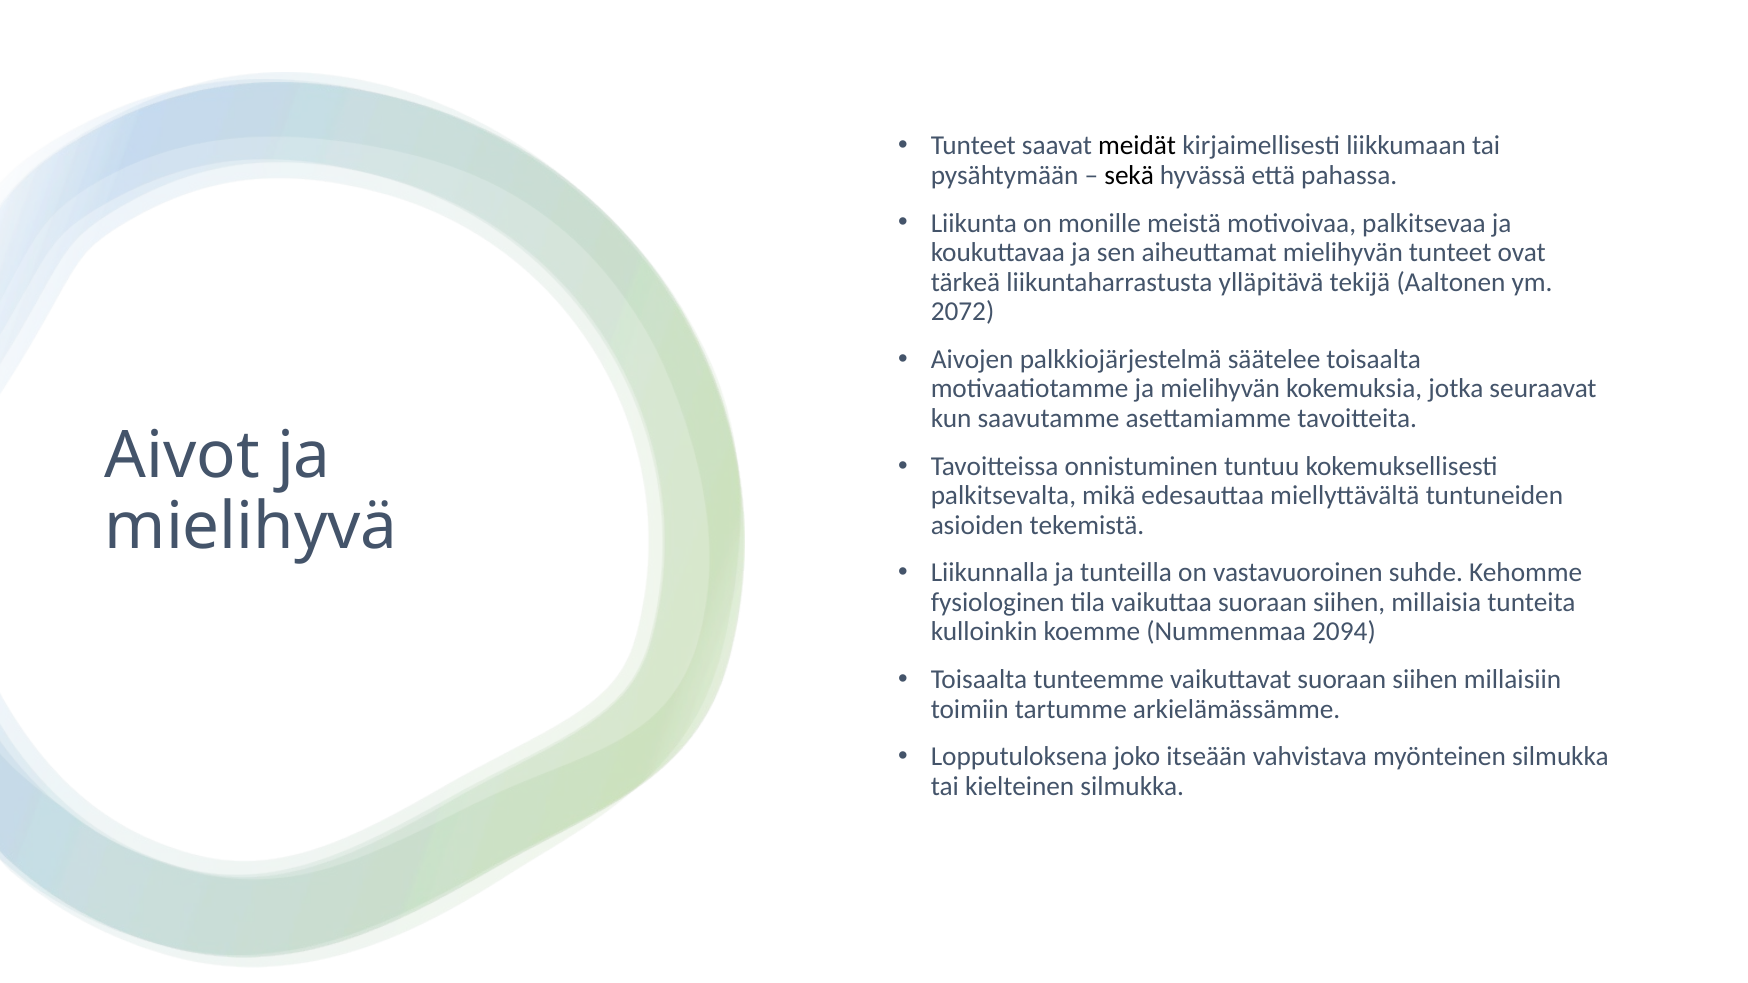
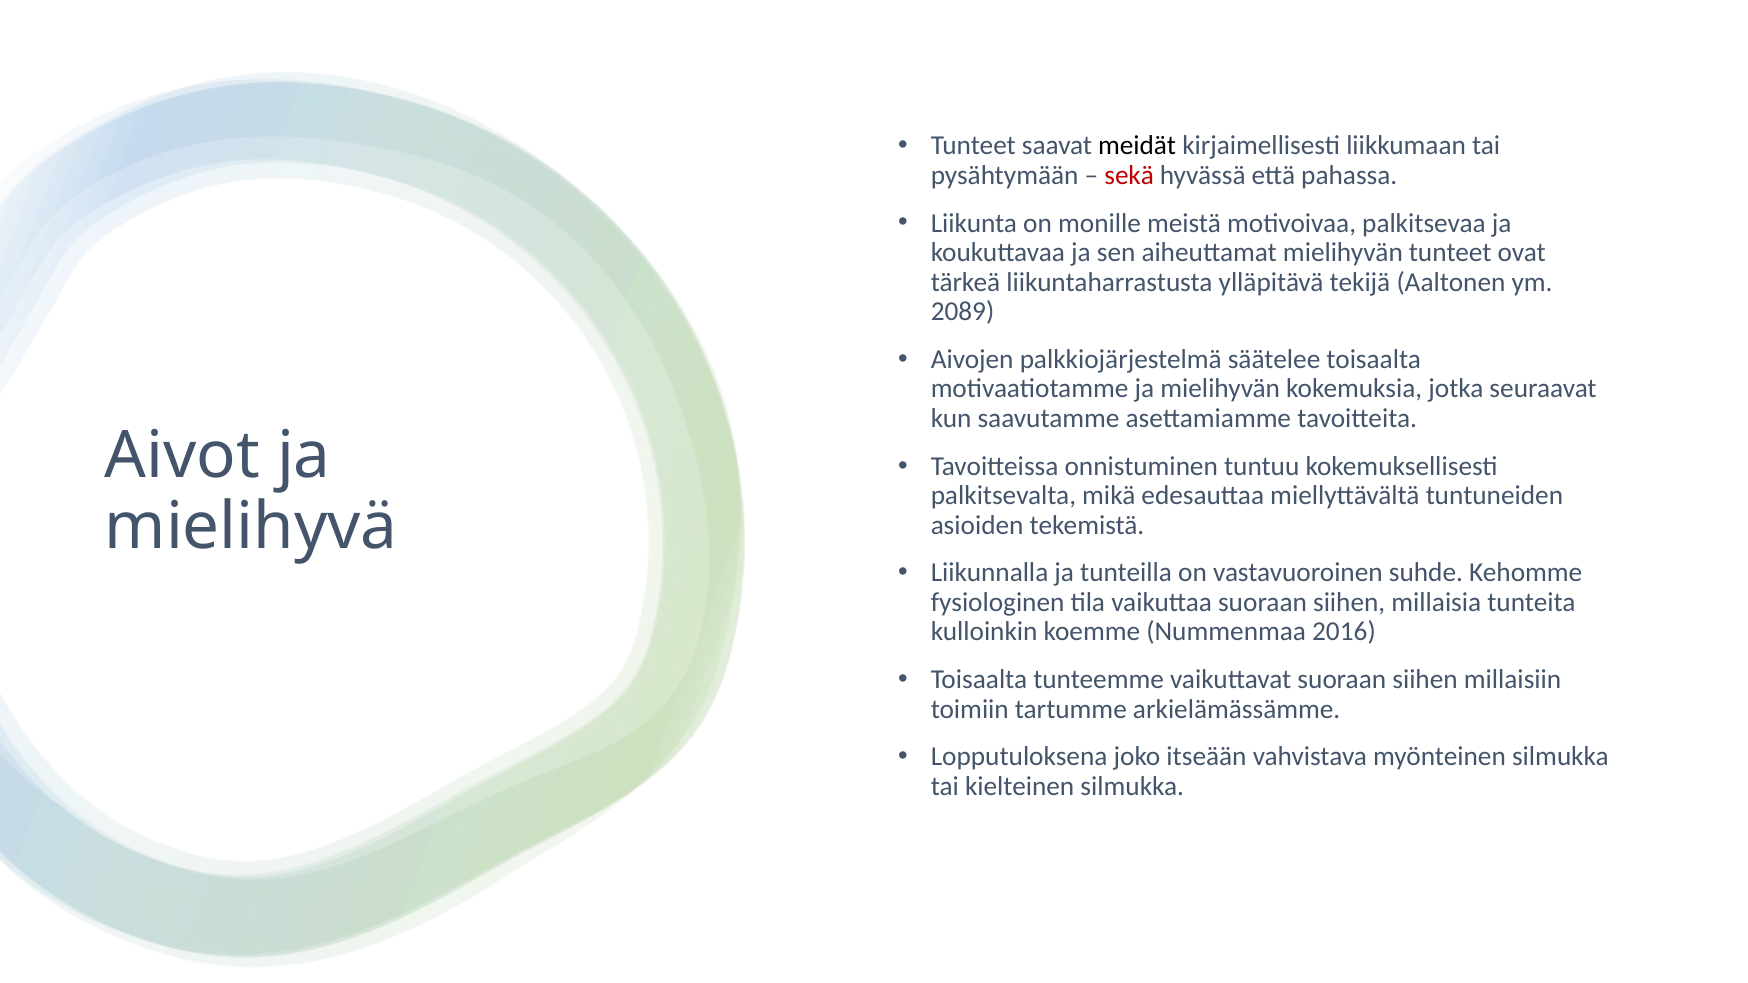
sekä colour: black -> red
2072: 2072 -> 2089
2094: 2094 -> 2016
